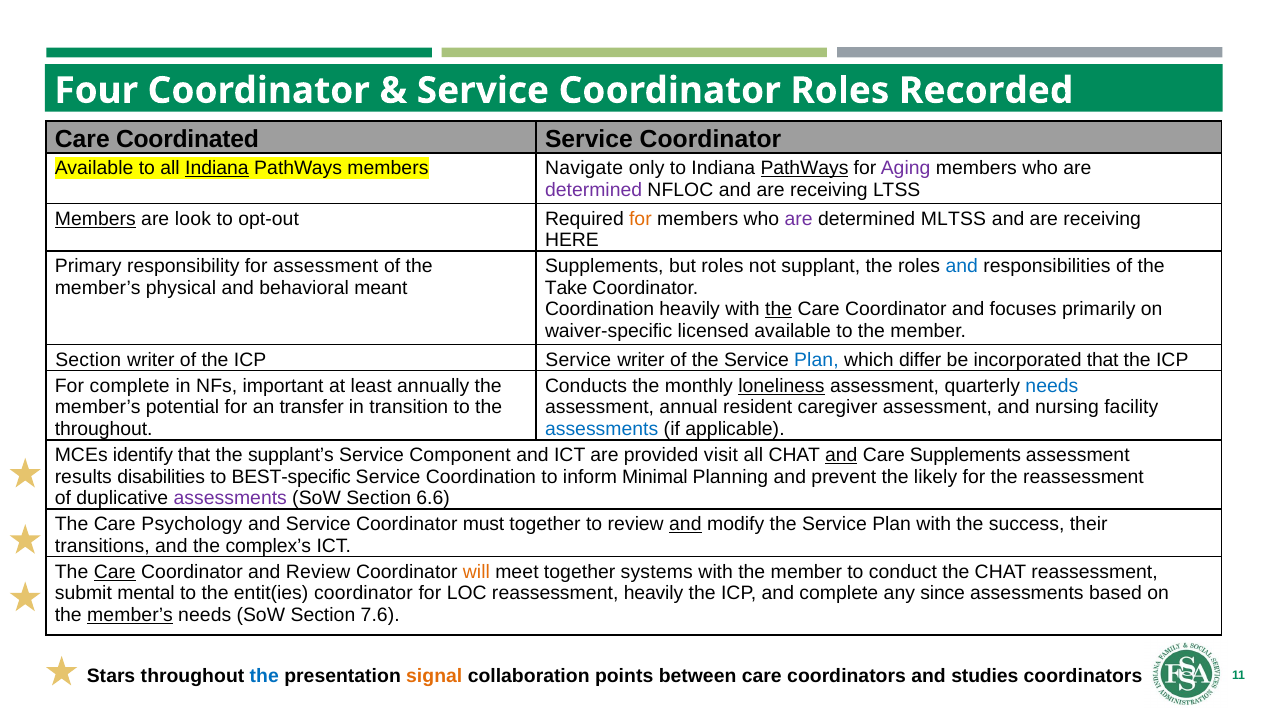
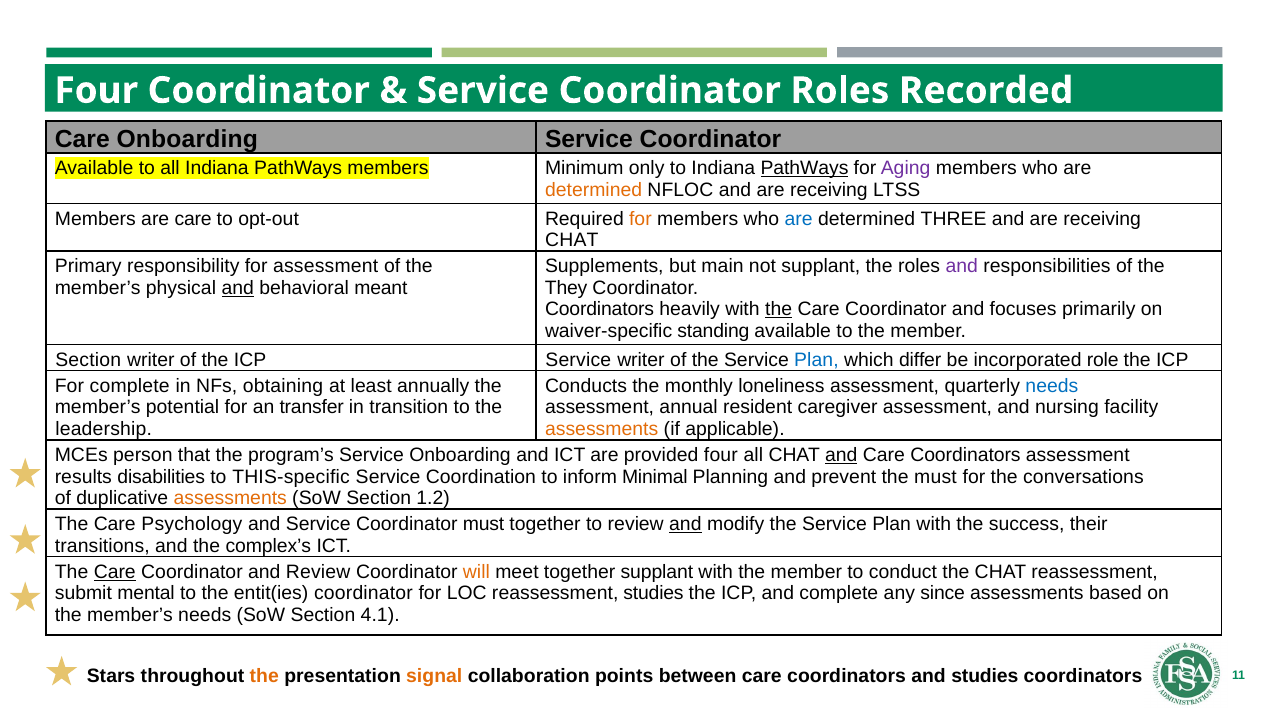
Care Coordinated: Coordinated -> Onboarding
Indiana at (217, 168) underline: present -> none
Navigate: Navigate -> Minimum
determined at (594, 190) colour: purple -> orange
Members at (95, 219) underline: present -> none
are look: look -> care
are at (799, 219) colour: purple -> blue
MLTSS: MLTSS -> THREE
HERE at (572, 240): HERE -> CHAT
but roles: roles -> main
and at (962, 266) colour: blue -> purple
and at (238, 288) underline: none -> present
Take: Take -> They
Coordination at (600, 309): Coordination -> Coordinators
licensed: licensed -> standing
incorporated that: that -> role
important: important -> obtaining
loneliness underline: present -> none
throughout at (104, 429): throughout -> leadership
assessments at (602, 429) colour: blue -> orange
identify: identify -> person
supplant’s: supplant’s -> program’s
Service Component: Component -> Onboarding
provided visit: visit -> four
Supplements at (966, 455): Supplements -> Coordinators
BEST-specific: BEST-specific -> THIS-specific
the likely: likely -> must
the reassessment: reassessment -> conversations
assessments at (230, 498) colour: purple -> orange
6.6: 6.6 -> 1.2
together systems: systems -> supplant
reassessment heavily: heavily -> studies
member’s at (130, 615) underline: present -> none
7.6: 7.6 -> 4.1
the at (264, 676) colour: blue -> orange
